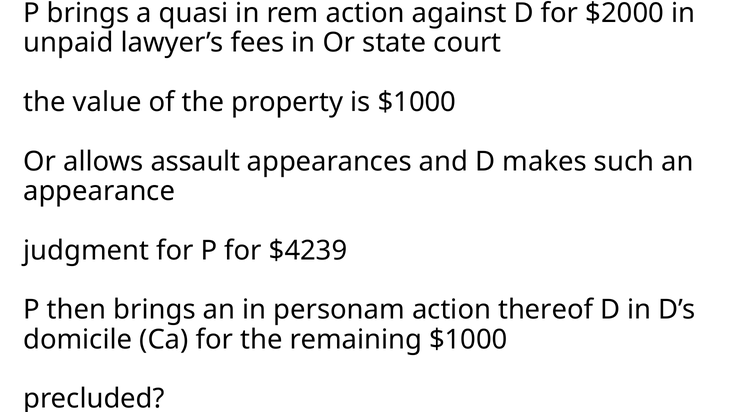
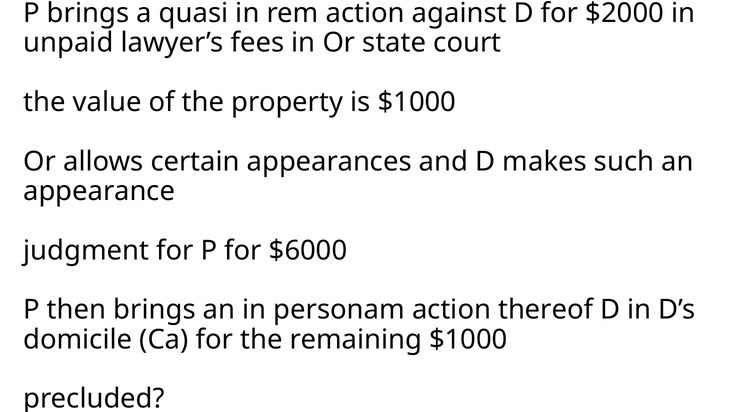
assault: assault -> certain
$4239: $4239 -> $6000
